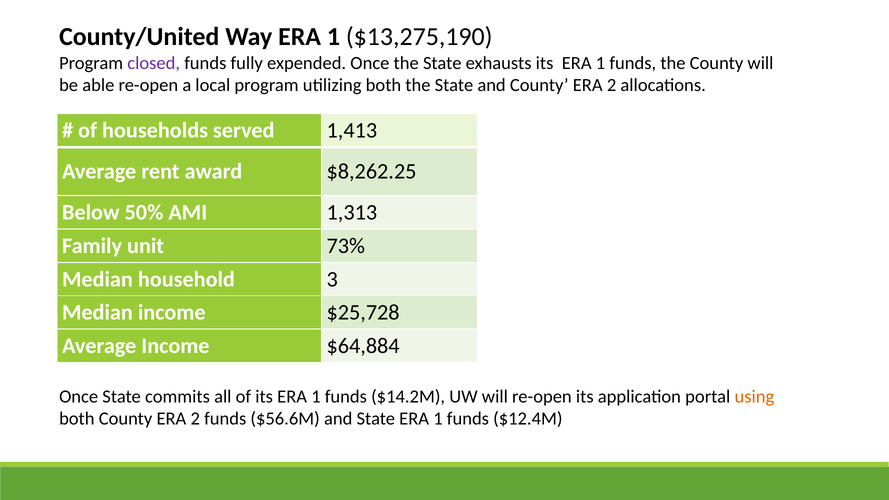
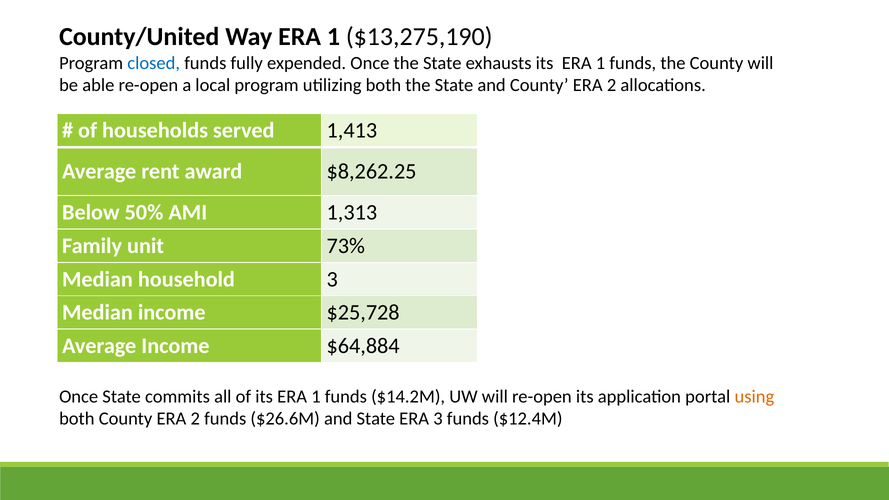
closed colour: purple -> blue
$56.6M: $56.6M -> $26.6M
State ERA 1: 1 -> 3
